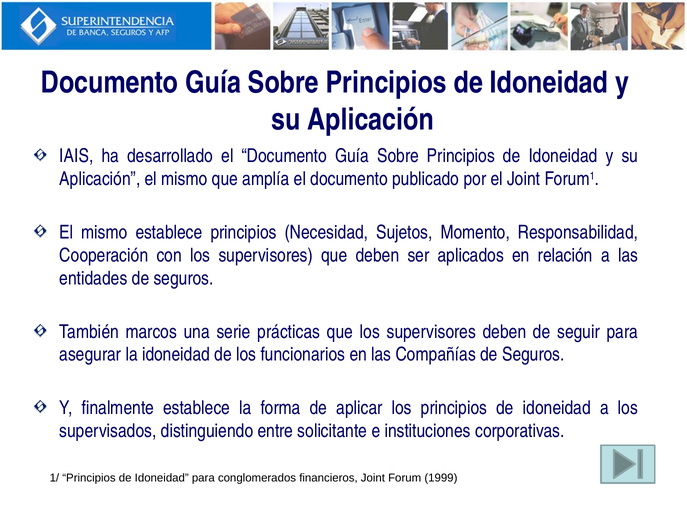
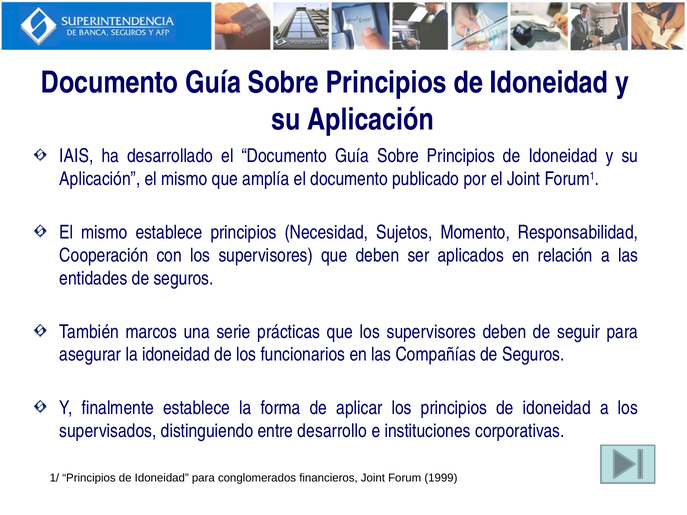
solicitante: solicitante -> desarrollo
